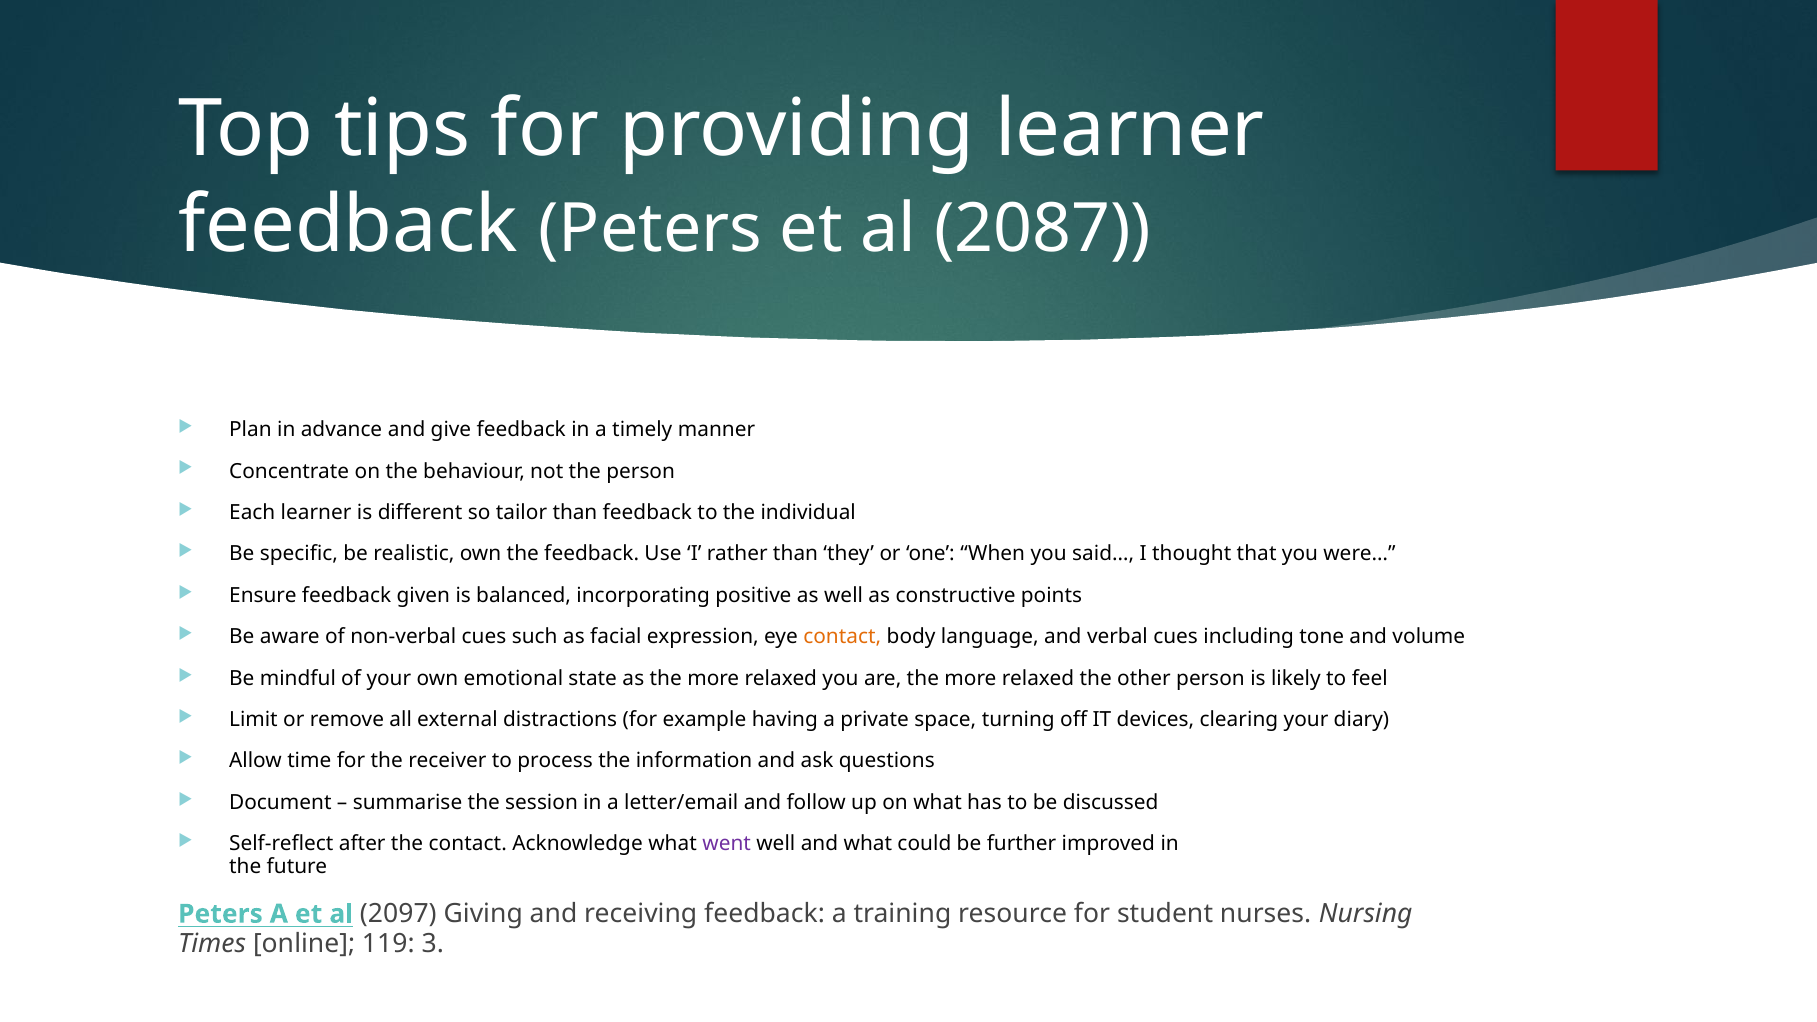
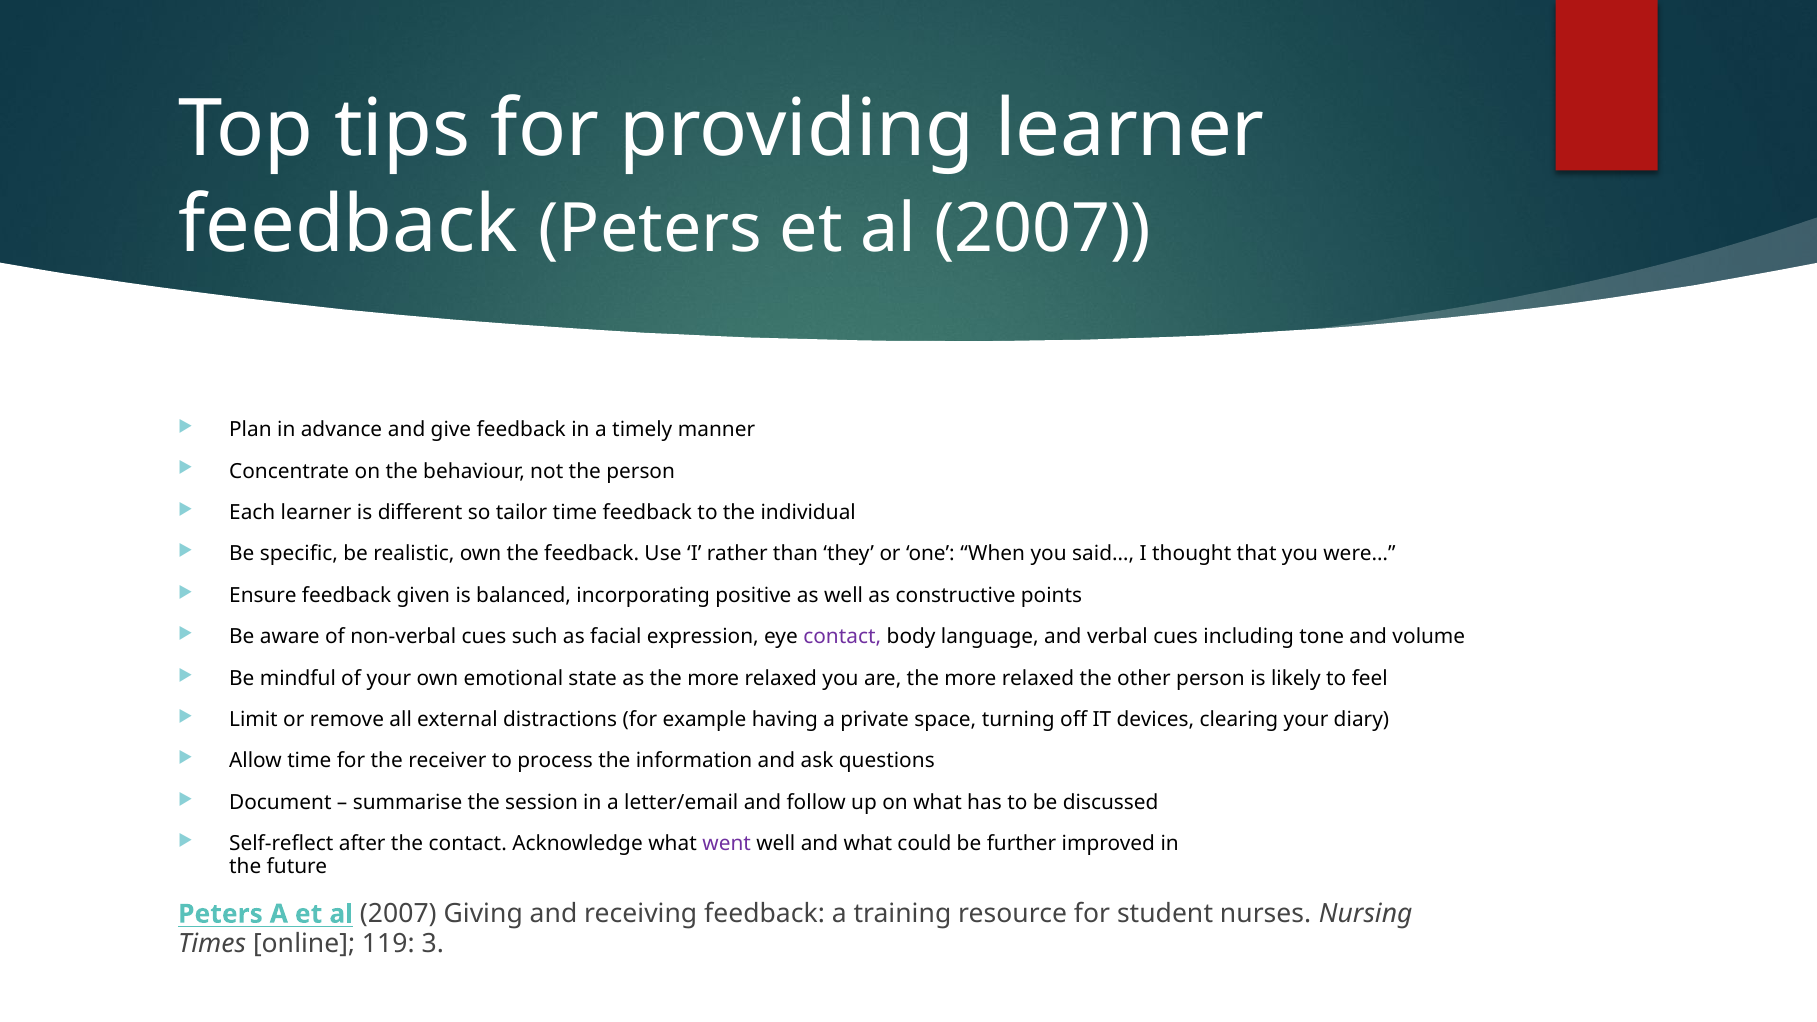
Peters et al 2087: 2087 -> 2007
tailor than: than -> time
contact at (842, 637) colour: orange -> purple
A et al 2097: 2097 -> 2007
